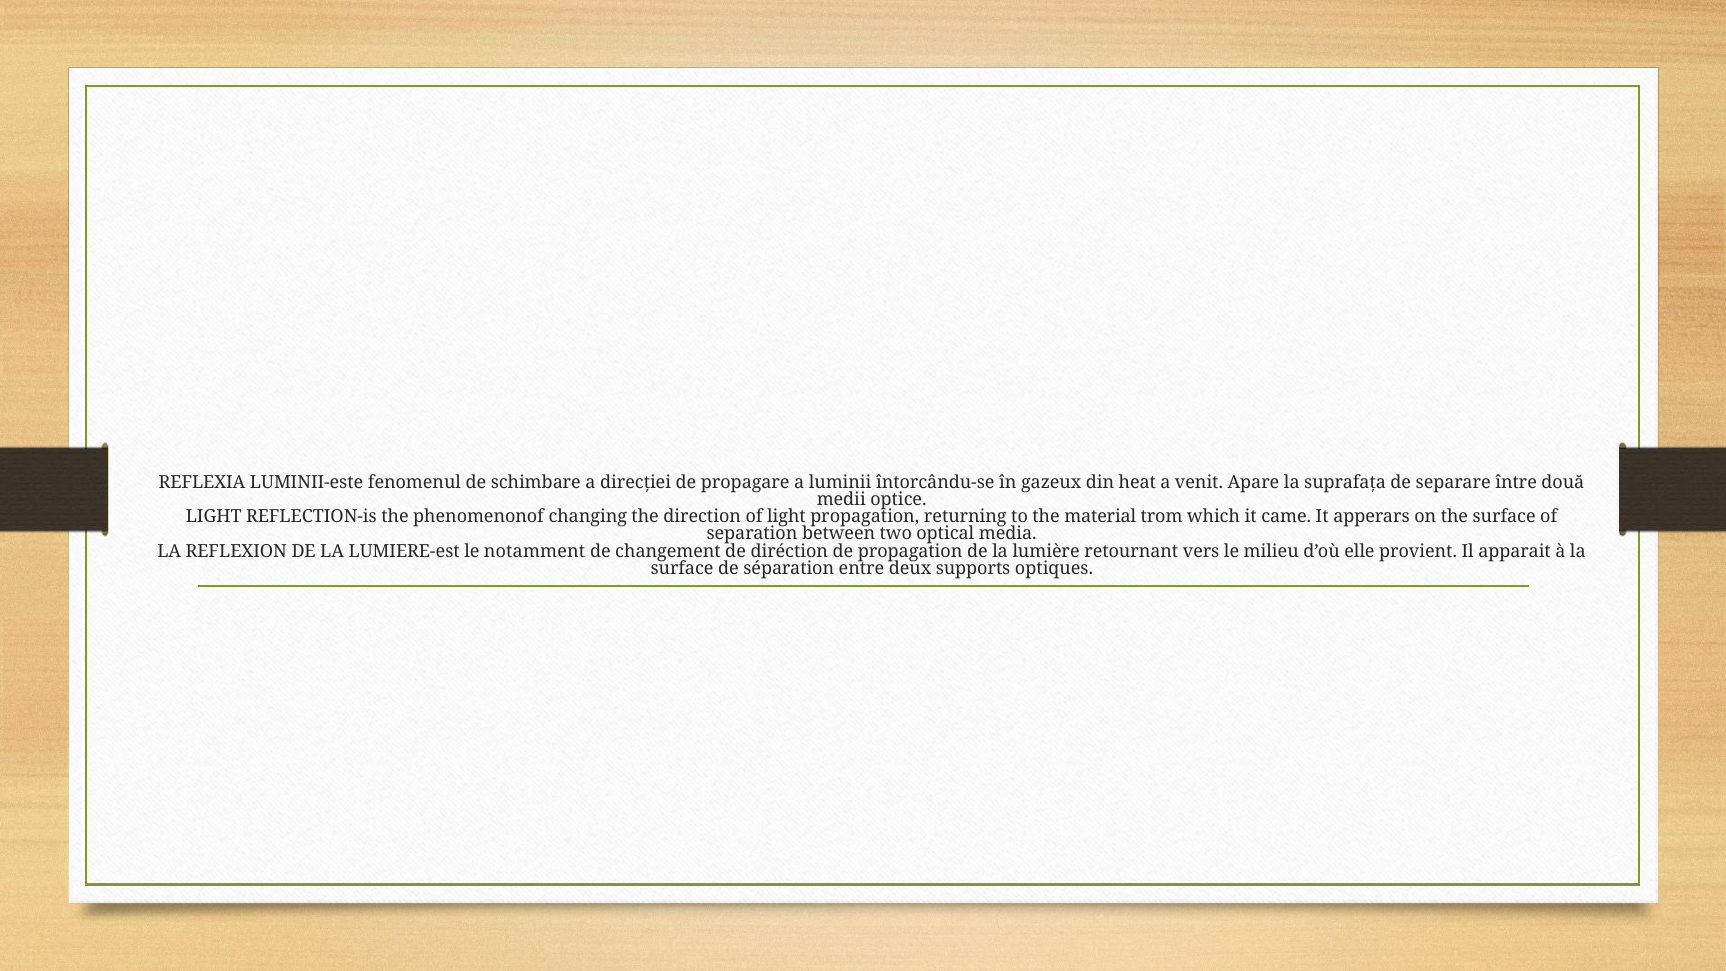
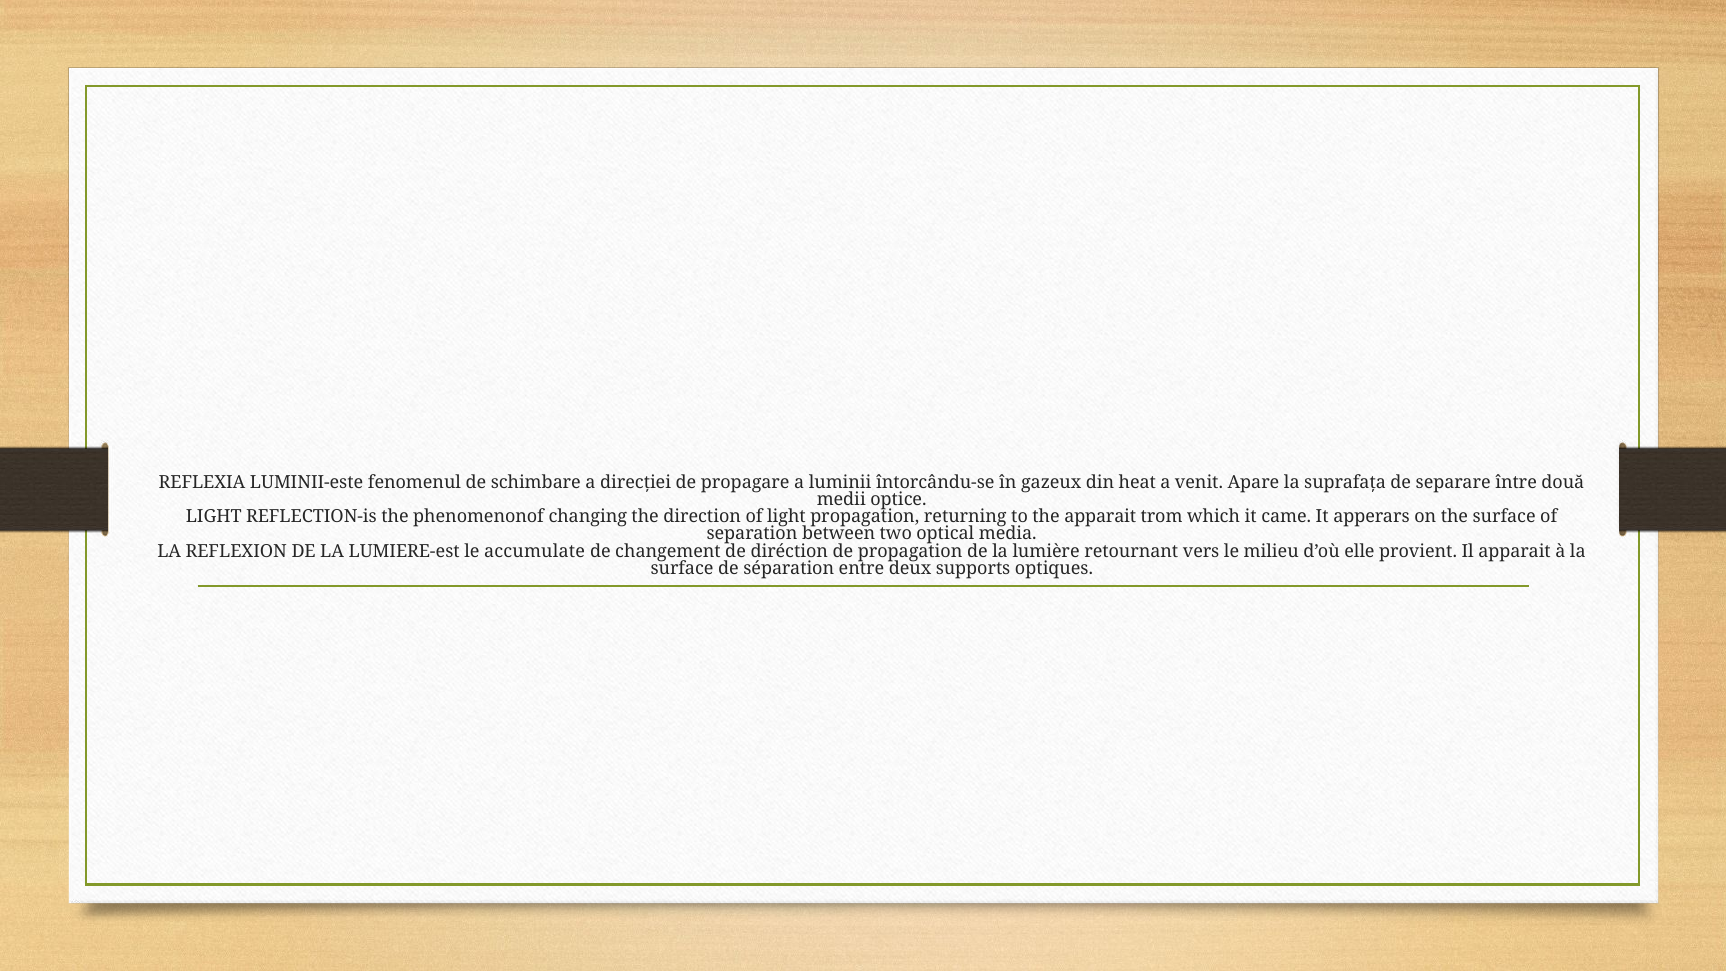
the material: material -> apparait
notamment: notamment -> accumulate
